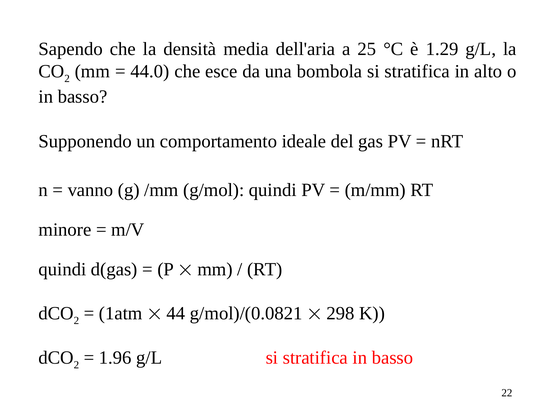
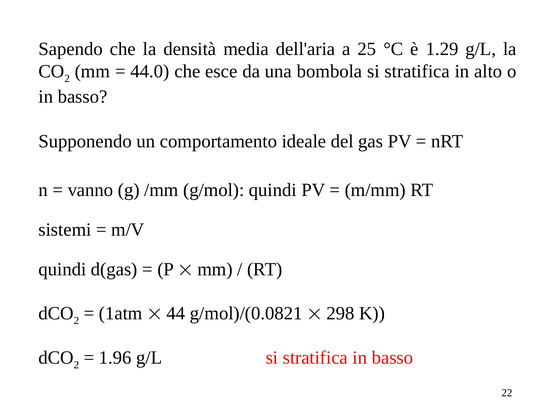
minore: minore -> sistemi
